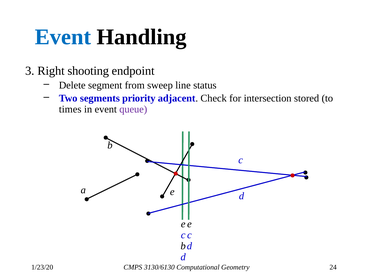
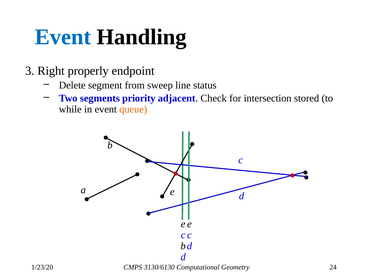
shooting: shooting -> properly
times: times -> while
queue colour: purple -> orange
